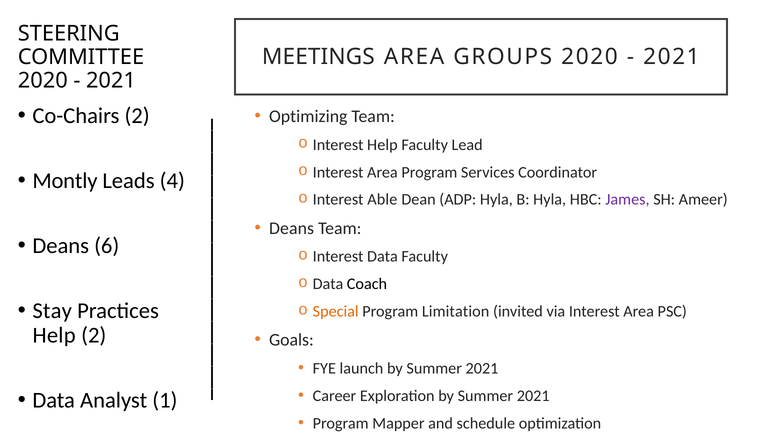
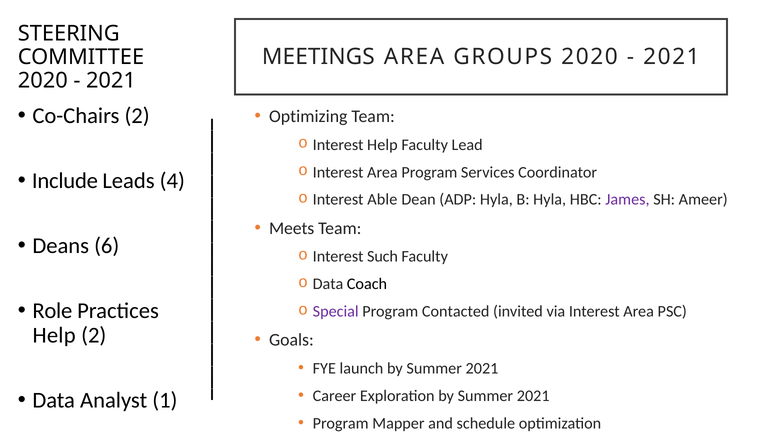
Montly: Montly -> Include
Deans at (292, 228): Deans -> Meets
Interest Data: Data -> Such
Stay: Stay -> Role
Special colour: orange -> purple
Limitation: Limitation -> Contacted
